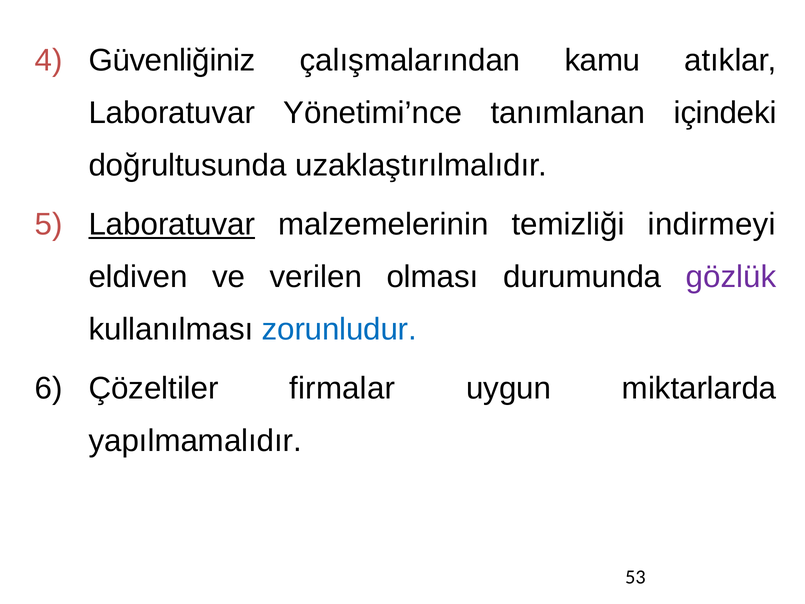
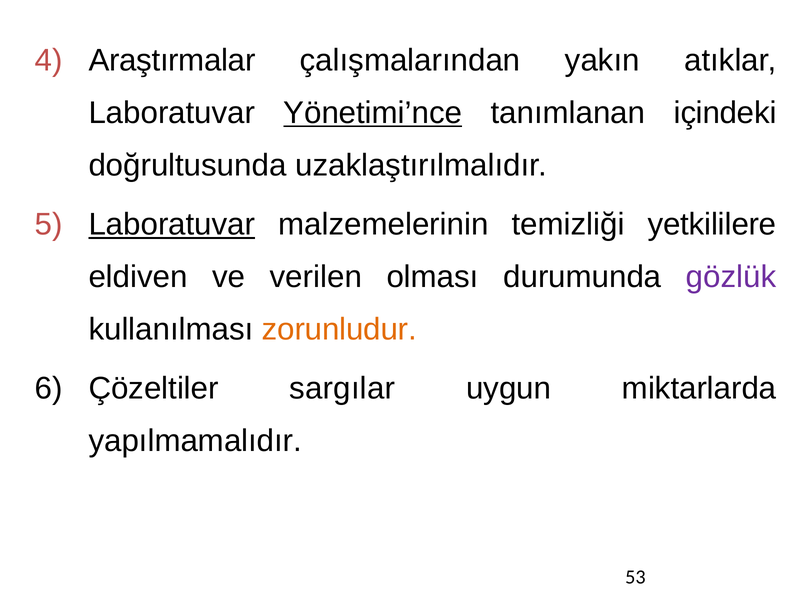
Güvenliğiniz: Güvenliğiniz -> Araştırmalar
kamu: kamu -> yakın
Yönetimi’nce underline: none -> present
indirmeyi: indirmeyi -> yetkililere
zorunludur colour: blue -> orange
firmalar: firmalar -> sargılar
